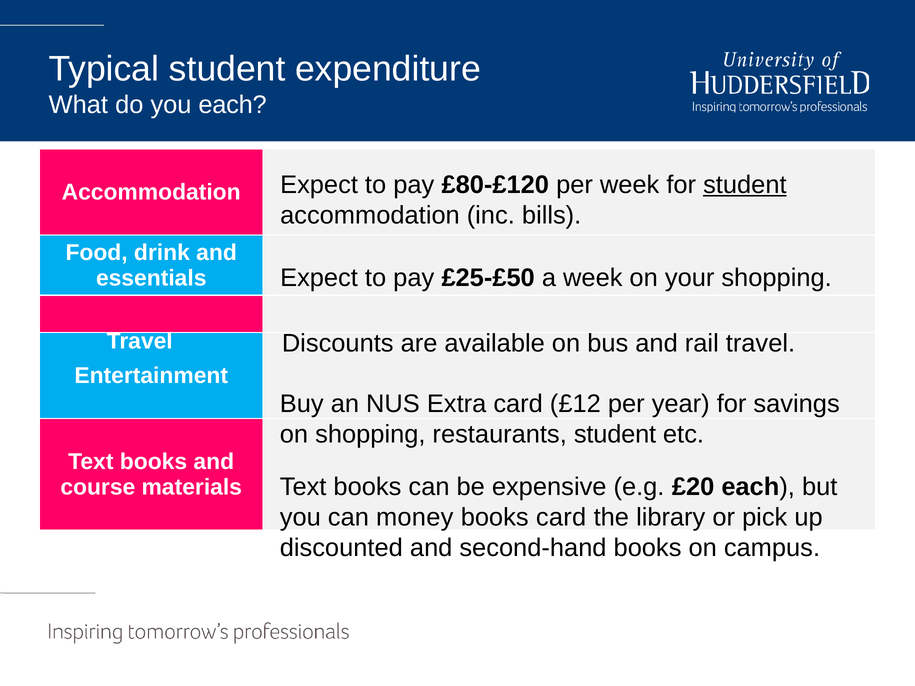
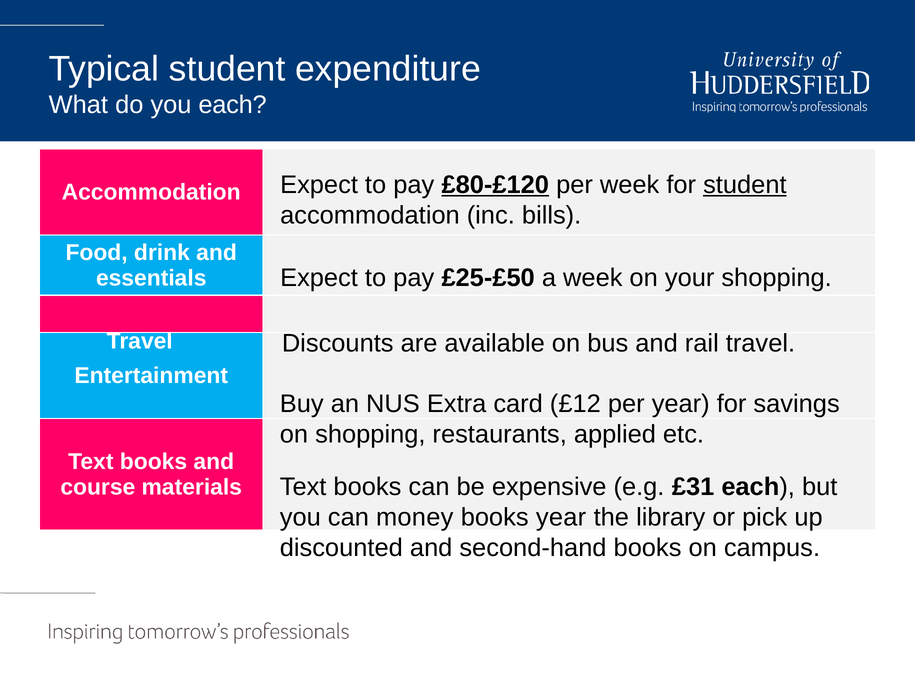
£80-£120 underline: none -> present
restaurants student: student -> applied
£20: £20 -> £31
books card: card -> year
